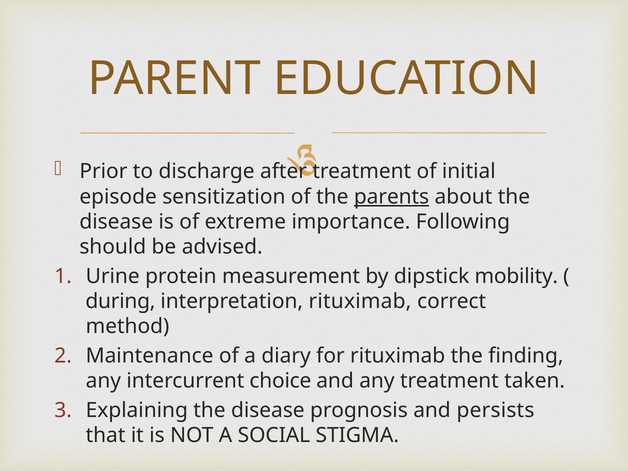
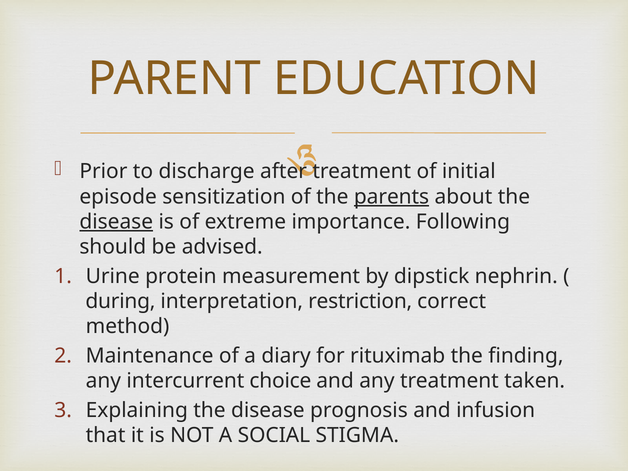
disease at (116, 222) underline: none -> present
mobility: mobility -> nephrin
interpretation rituximab: rituximab -> restriction
persists: persists -> infusion
